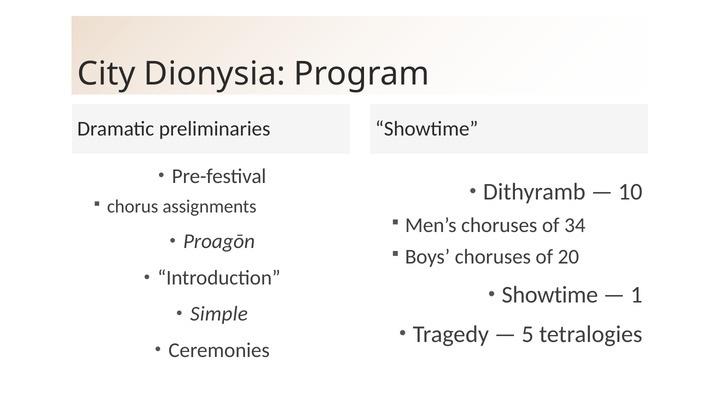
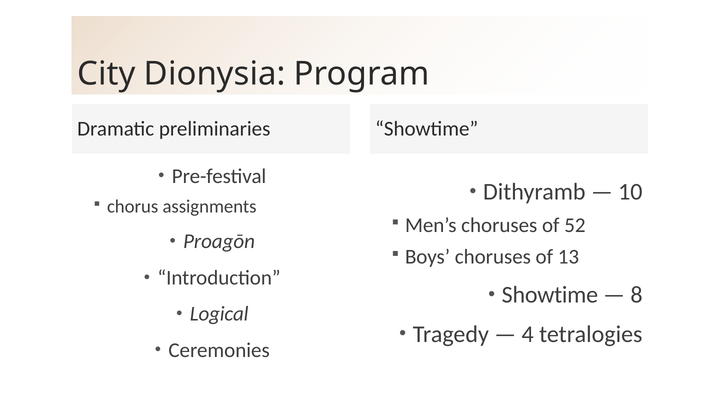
34: 34 -> 52
20: 20 -> 13
1: 1 -> 8
Simple: Simple -> Logical
5: 5 -> 4
